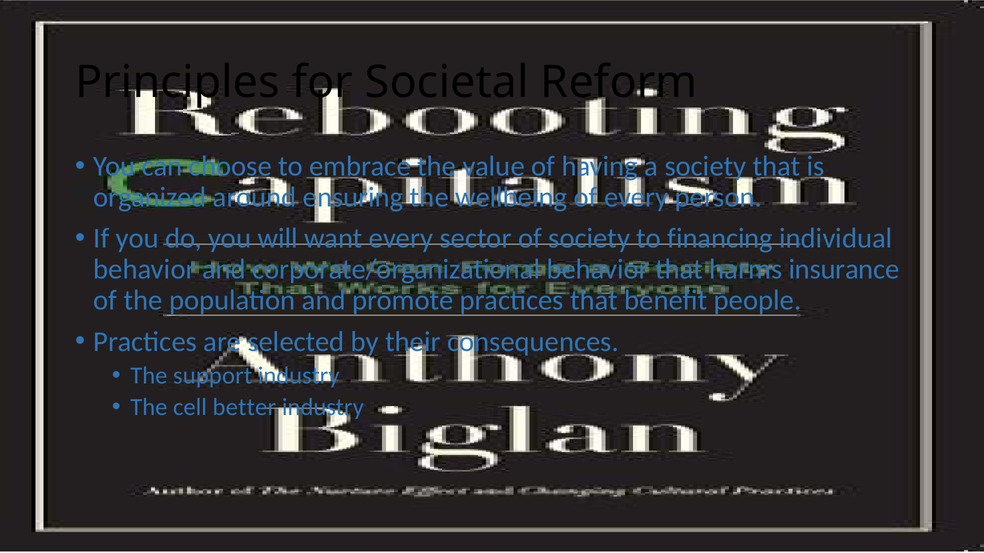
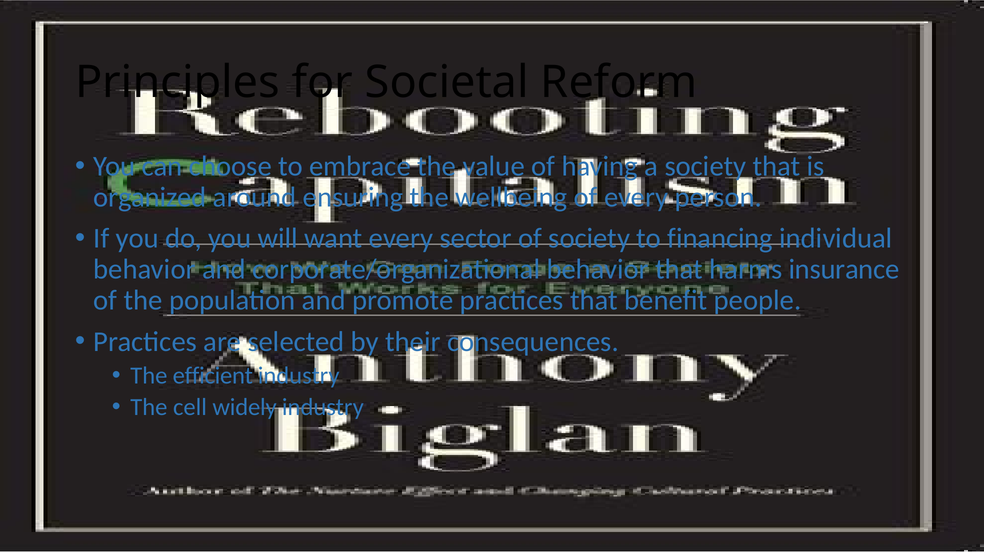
support: support -> efficient
better: better -> widely
